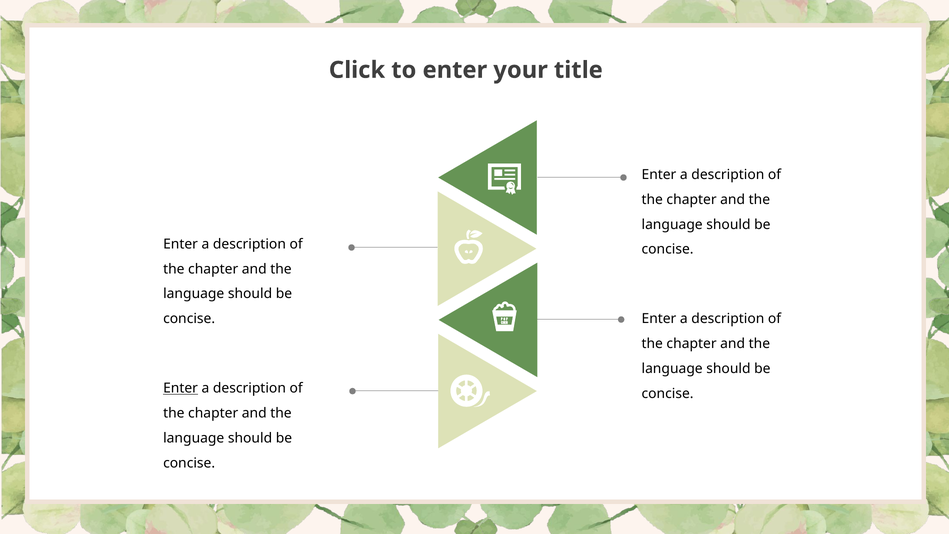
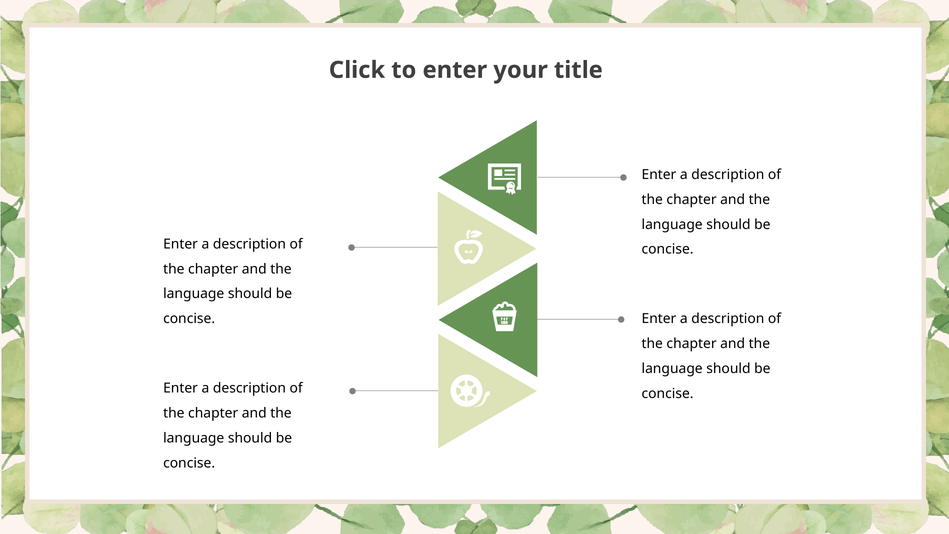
Enter at (181, 388) underline: present -> none
